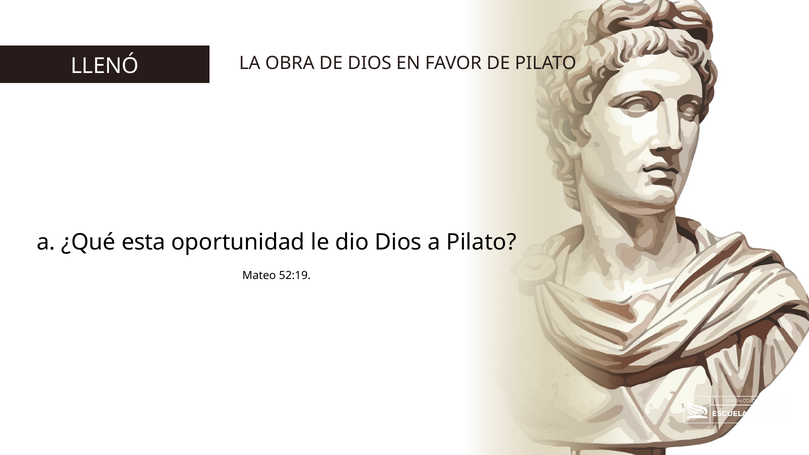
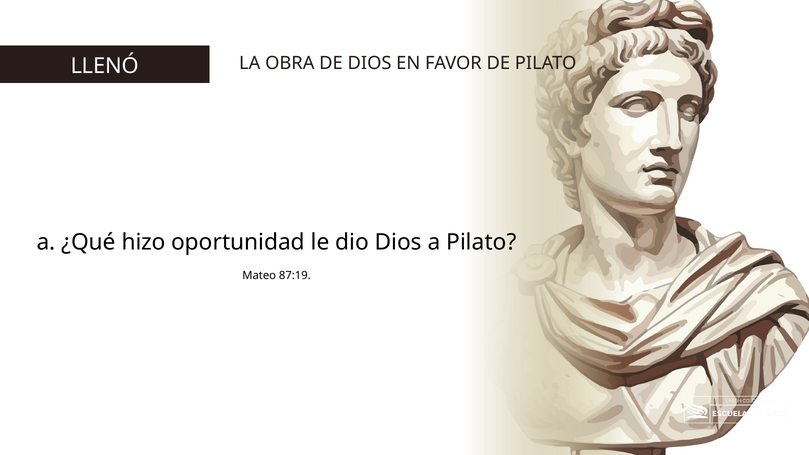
esta: esta -> hizo
52:19: 52:19 -> 87:19
